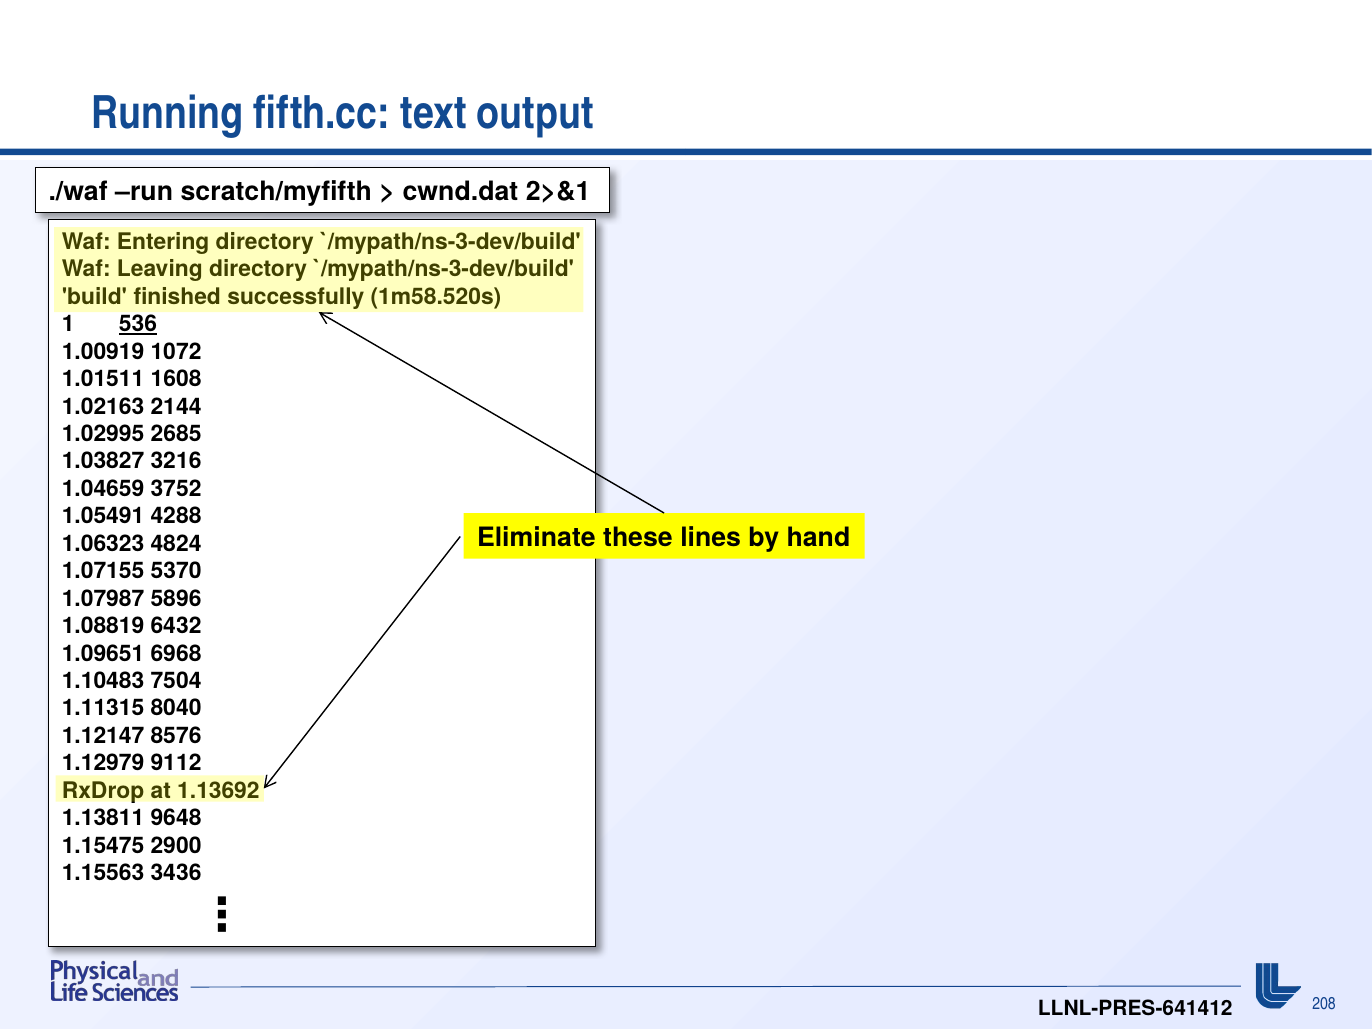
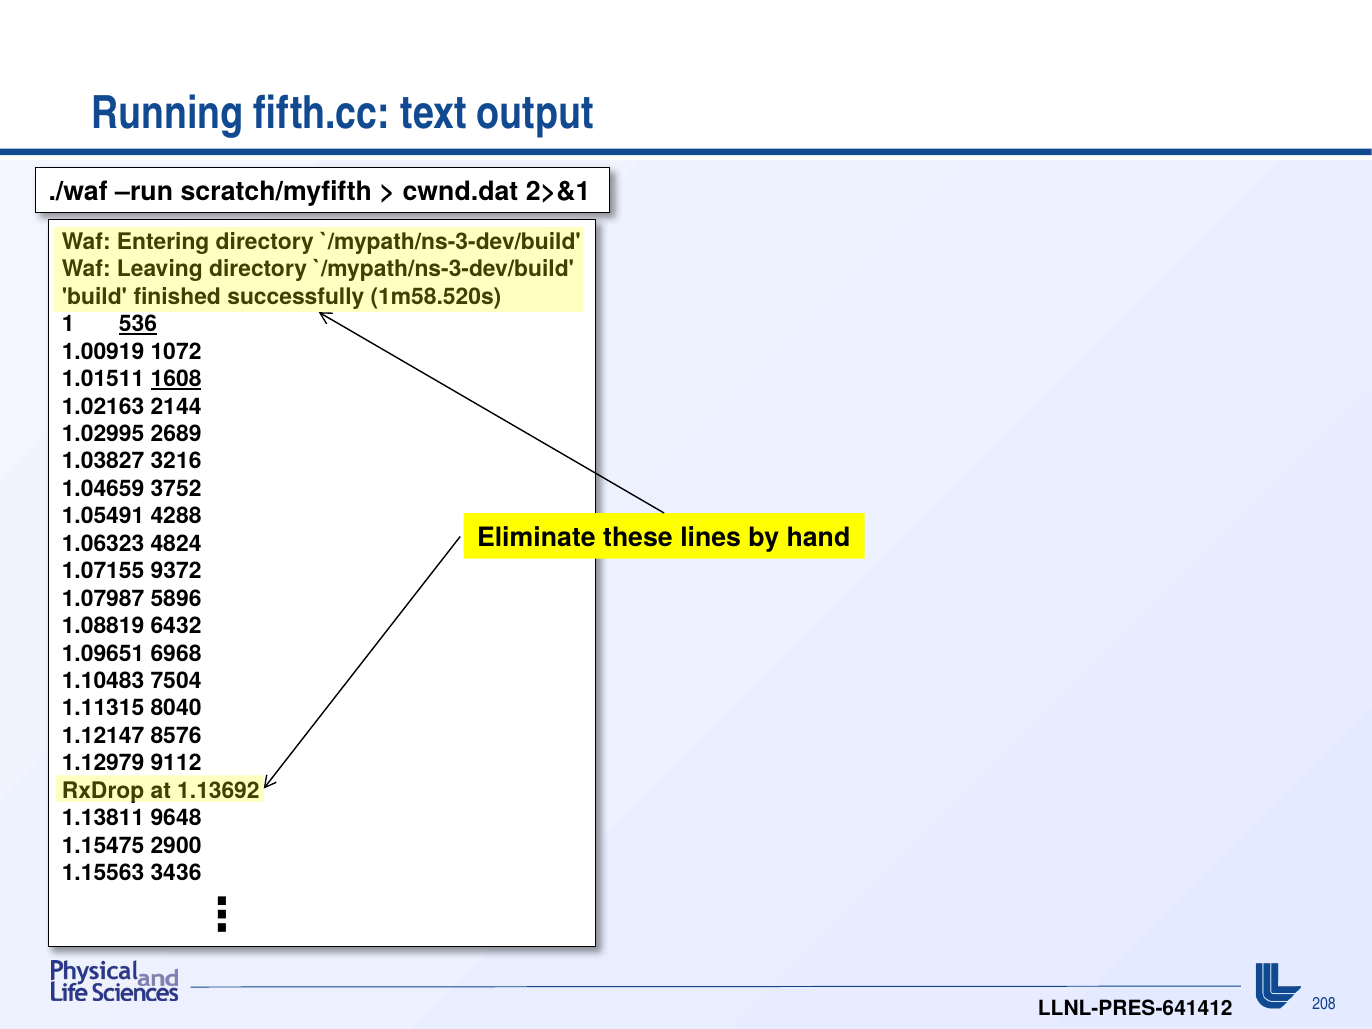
1608 underline: none -> present
2685: 2685 -> 2689
5370: 5370 -> 9372
